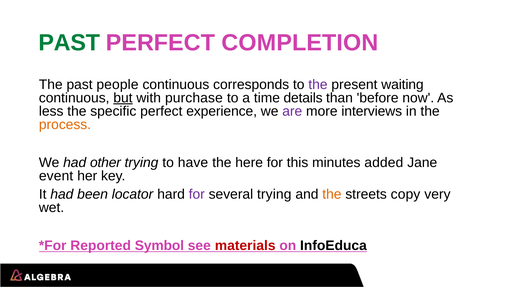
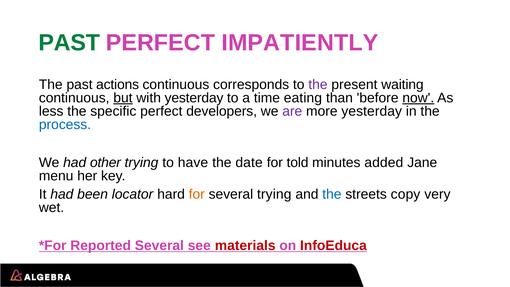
COMPLETION: COMPLETION -> IMPATIENTLY
people: people -> actions
with purchase: purchase -> yesterday
details: details -> eating
now underline: none -> present
experience: experience -> developers
more interviews: interviews -> yesterday
process colour: orange -> blue
here: here -> date
this: this -> told
event: event -> menu
for at (197, 194) colour: purple -> orange
the at (332, 194) colour: orange -> blue
Reported Symbol: Symbol -> Several
InfoEduca colour: black -> red
